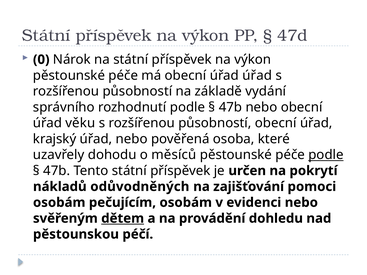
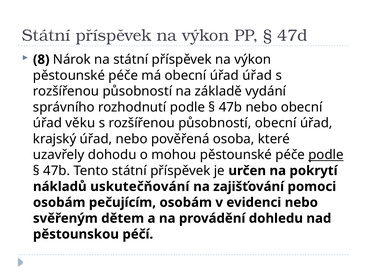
0: 0 -> 8
měsíců: měsíců -> mohou
odůvodněných: odůvodněných -> uskutečňování
dětem underline: present -> none
